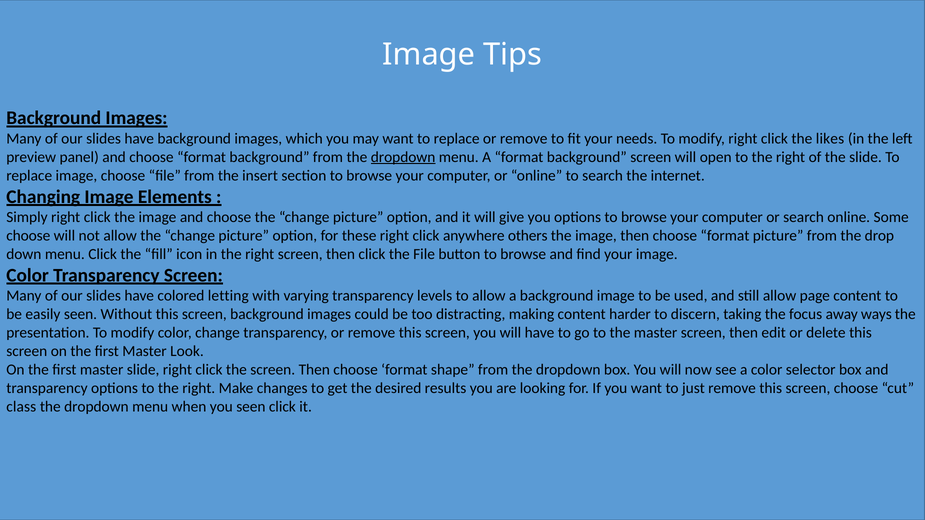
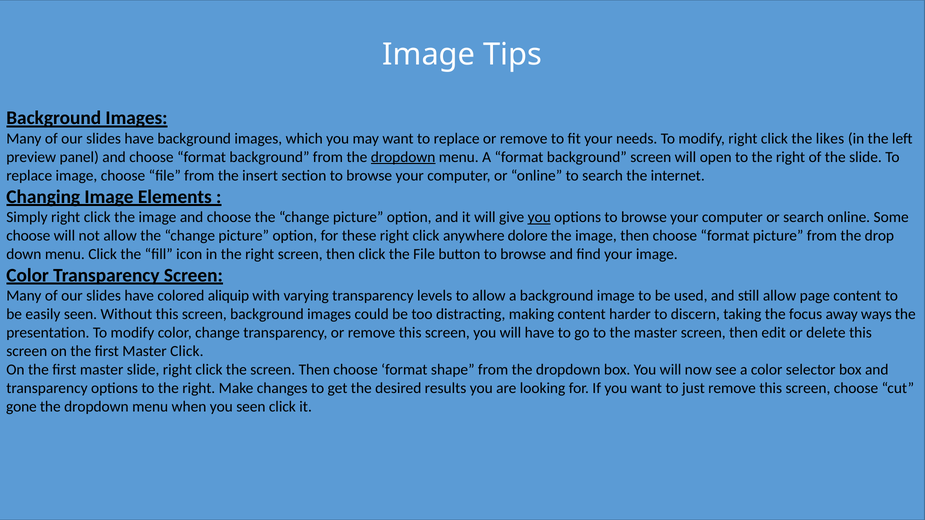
you at (539, 217) underline: none -> present
others: others -> dolore
letting: letting -> aliquip
Master Look: Look -> Click
class: class -> gone
